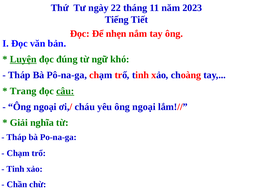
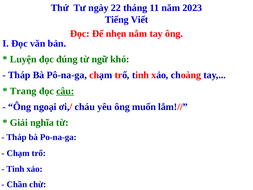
Tiết: Tiết -> Viết
Luyện underline: present -> none
yêu ông ngoại: ngoại -> muốn
